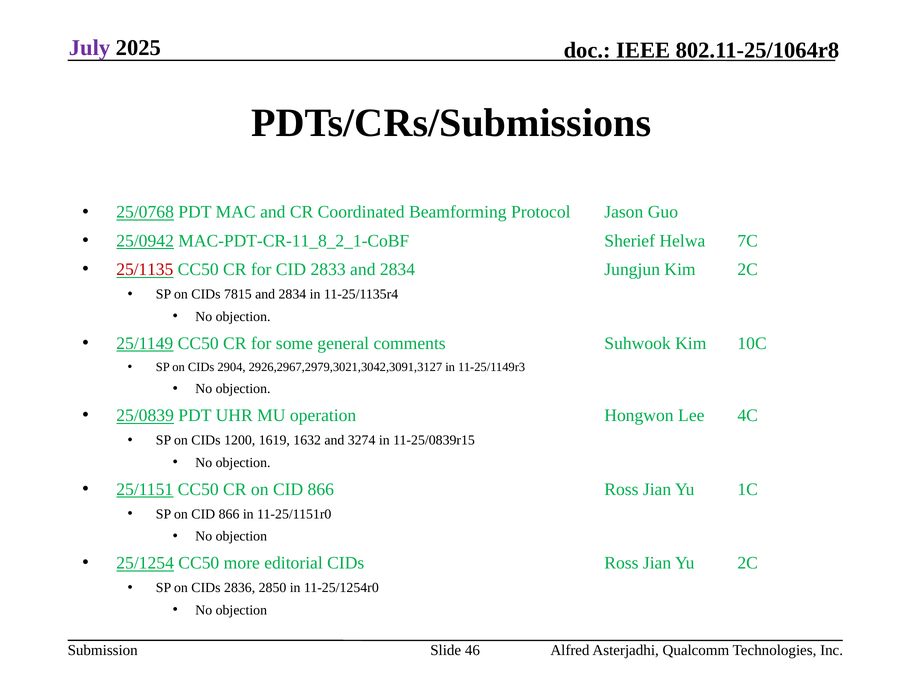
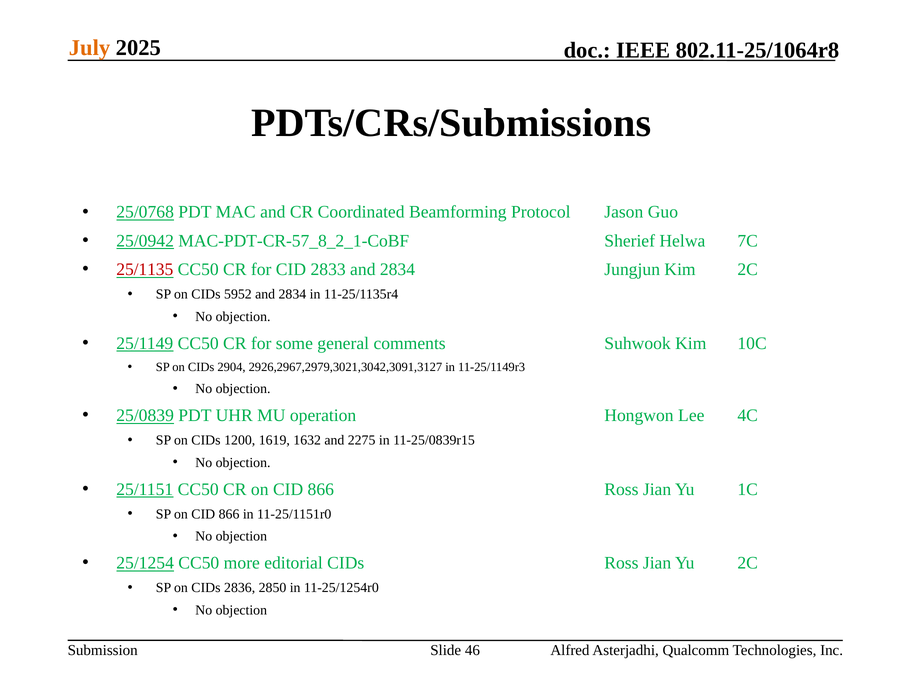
July colour: purple -> orange
MAC-PDT-CR-11_8_2_1-CoBF: MAC-PDT-CR-11_8_2_1-CoBF -> MAC-PDT-CR-57_8_2_1-CoBF
7815: 7815 -> 5952
3274: 3274 -> 2275
